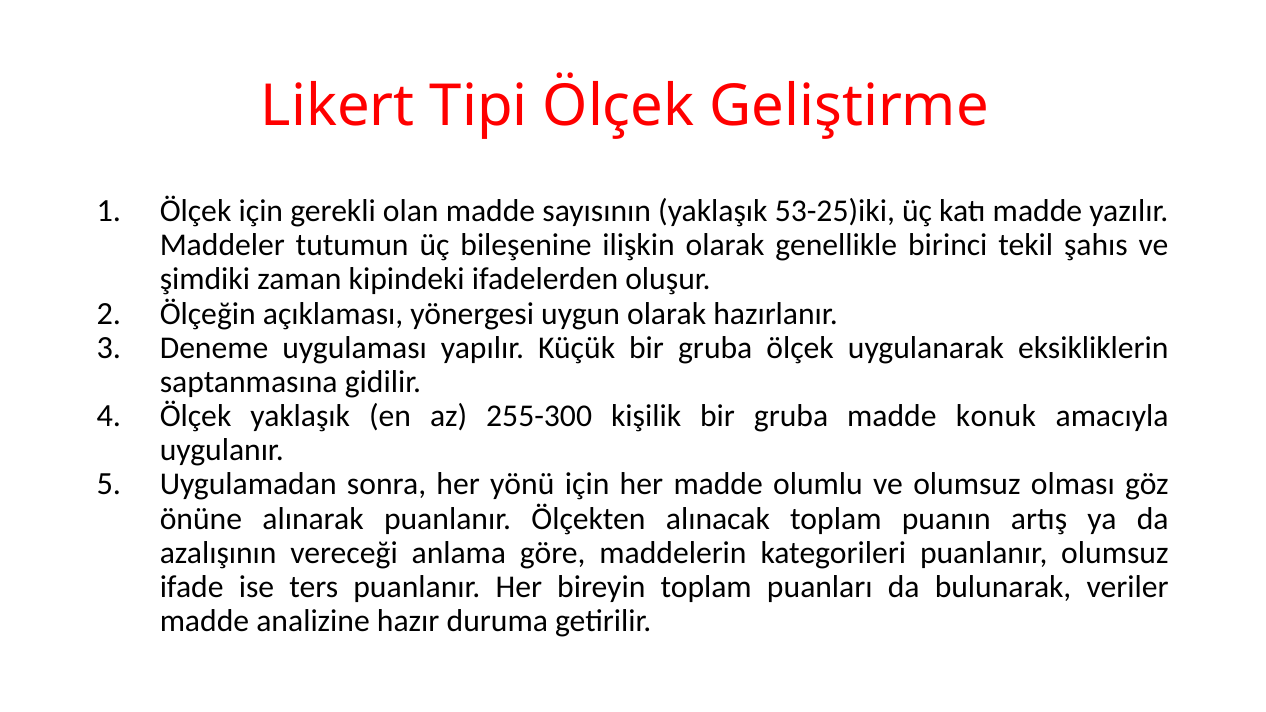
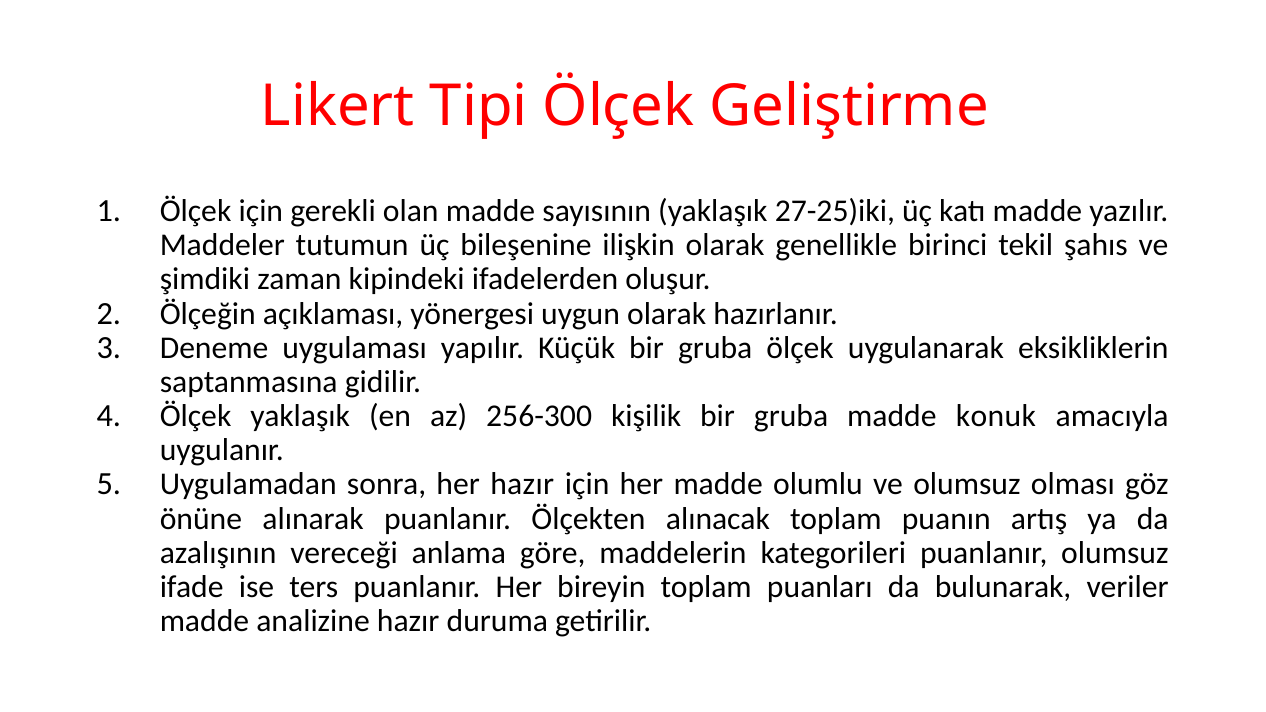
53-25)iki: 53-25)iki -> 27-25)iki
255-300: 255-300 -> 256-300
her yönü: yönü -> hazır
